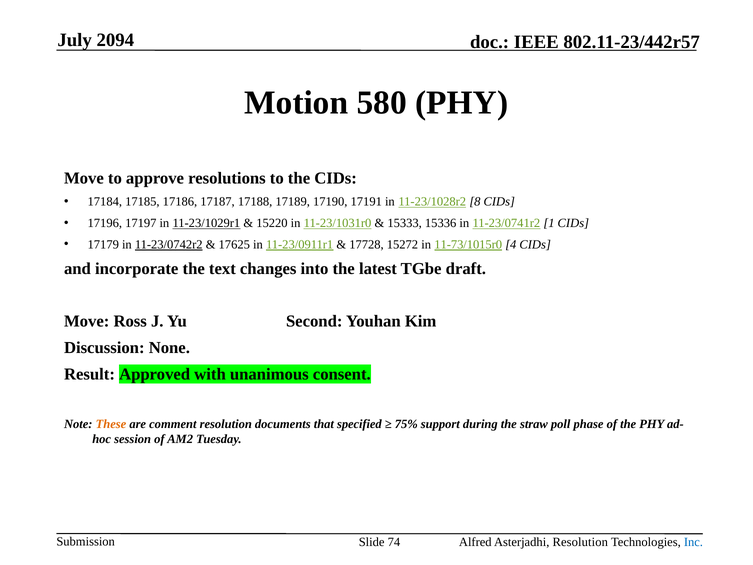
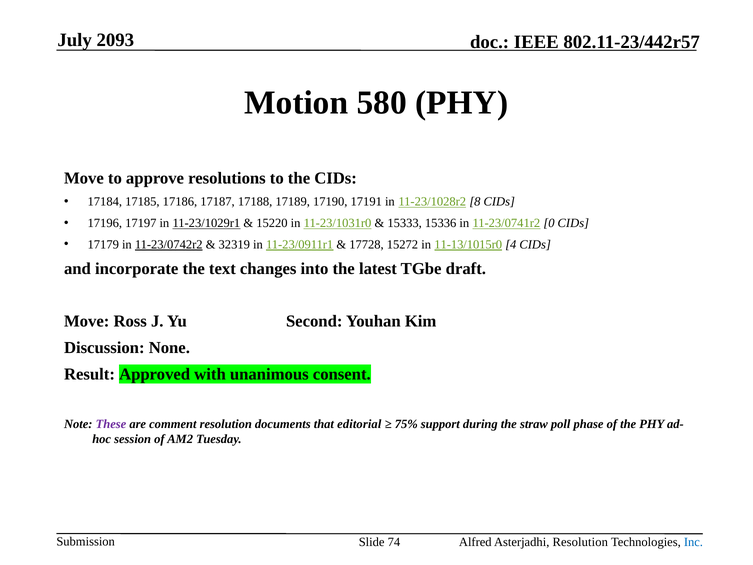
2094: 2094 -> 2093
1: 1 -> 0
17625: 17625 -> 32319
11-73/1015r0: 11-73/1015r0 -> 11-13/1015r0
These colour: orange -> purple
specified: specified -> editorial
